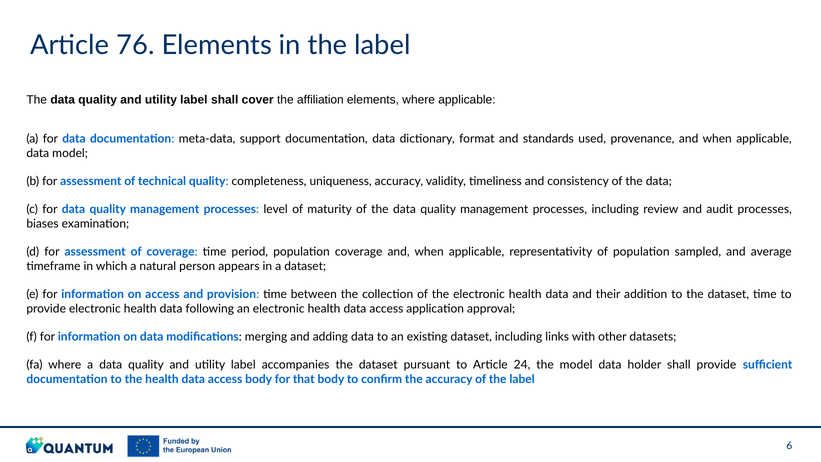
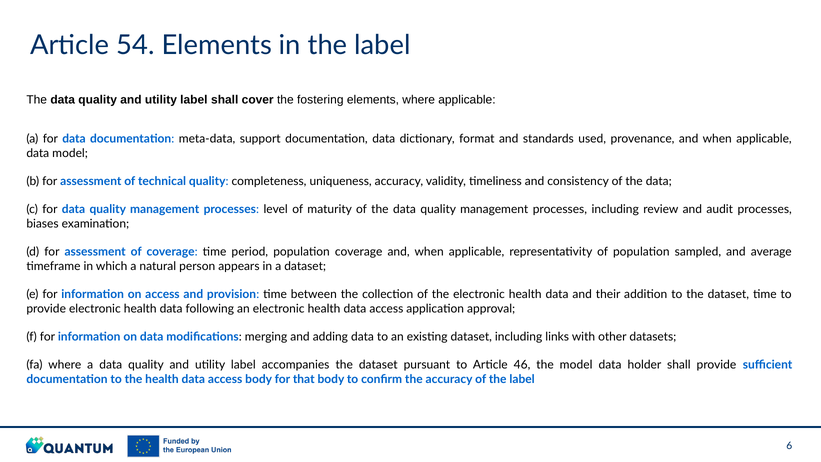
76: 76 -> 54
affiliation: affiliation -> fostering
24: 24 -> 46
